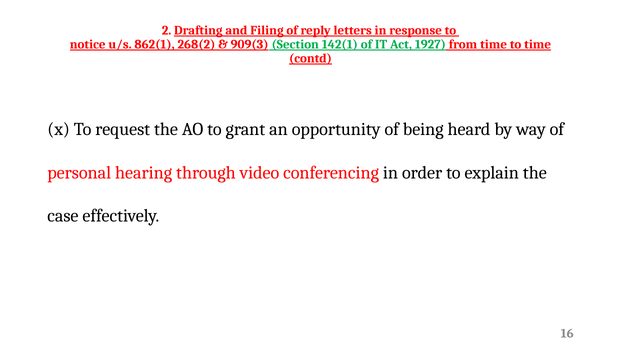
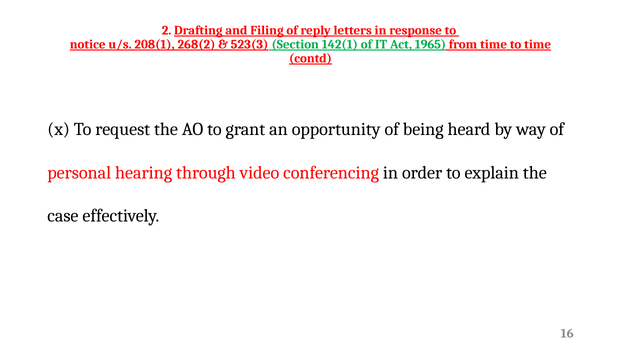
862(1: 862(1 -> 208(1
909(3: 909(3 -> 523(3
1927: 1927 -> 1965
